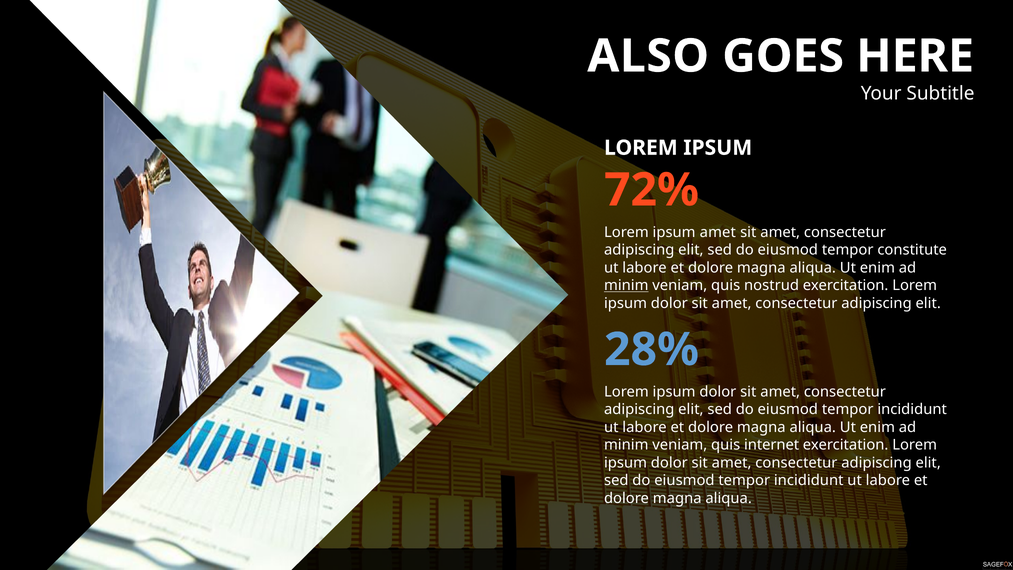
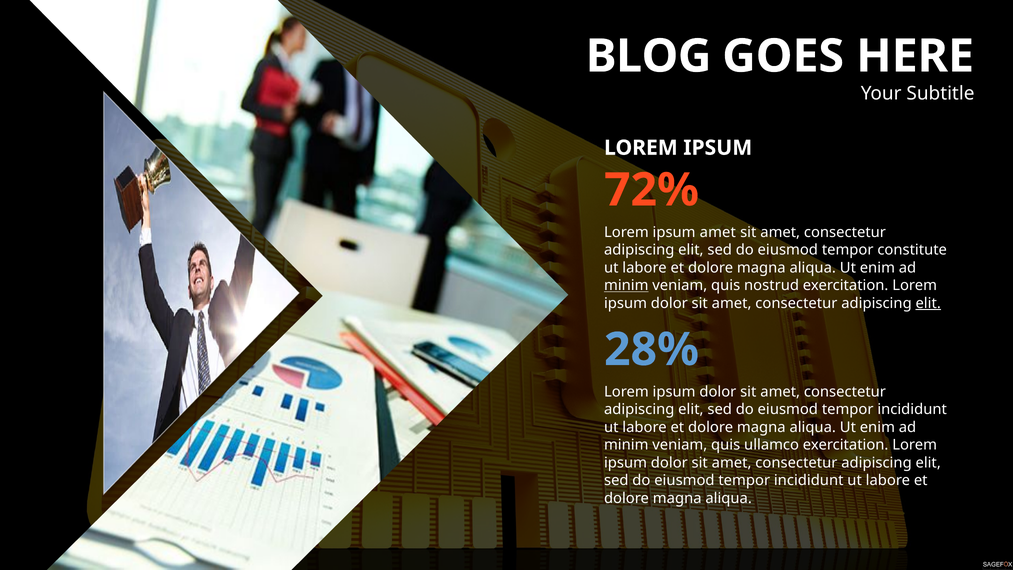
ALSO: ALSO -> BLOG
elit at (928, 303) underline: none -> present
internet: internet -> ullamco
